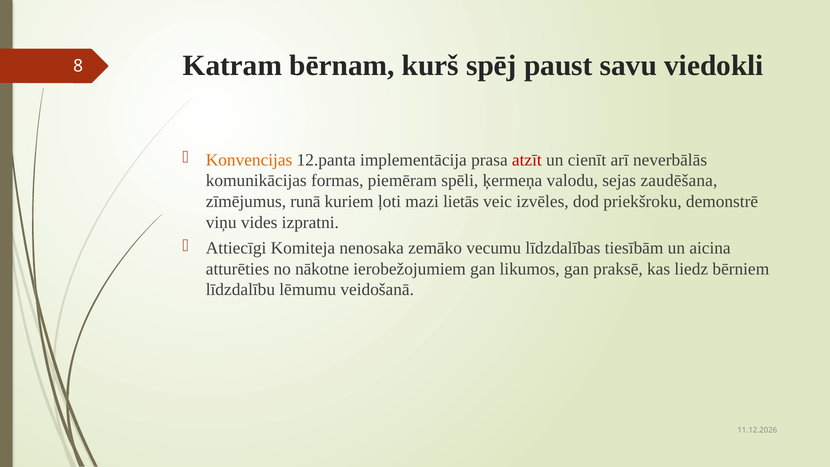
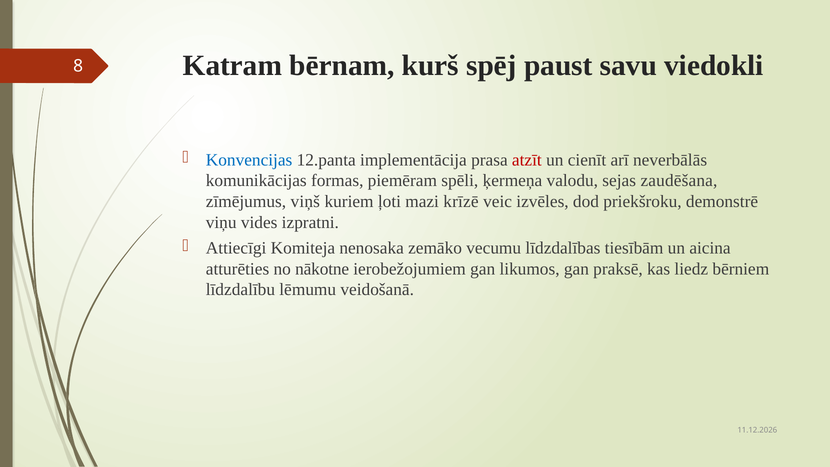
Konvencijas colour: orange -> blue
runā: runā -> viņš
lietās: lietās -> krīzē
